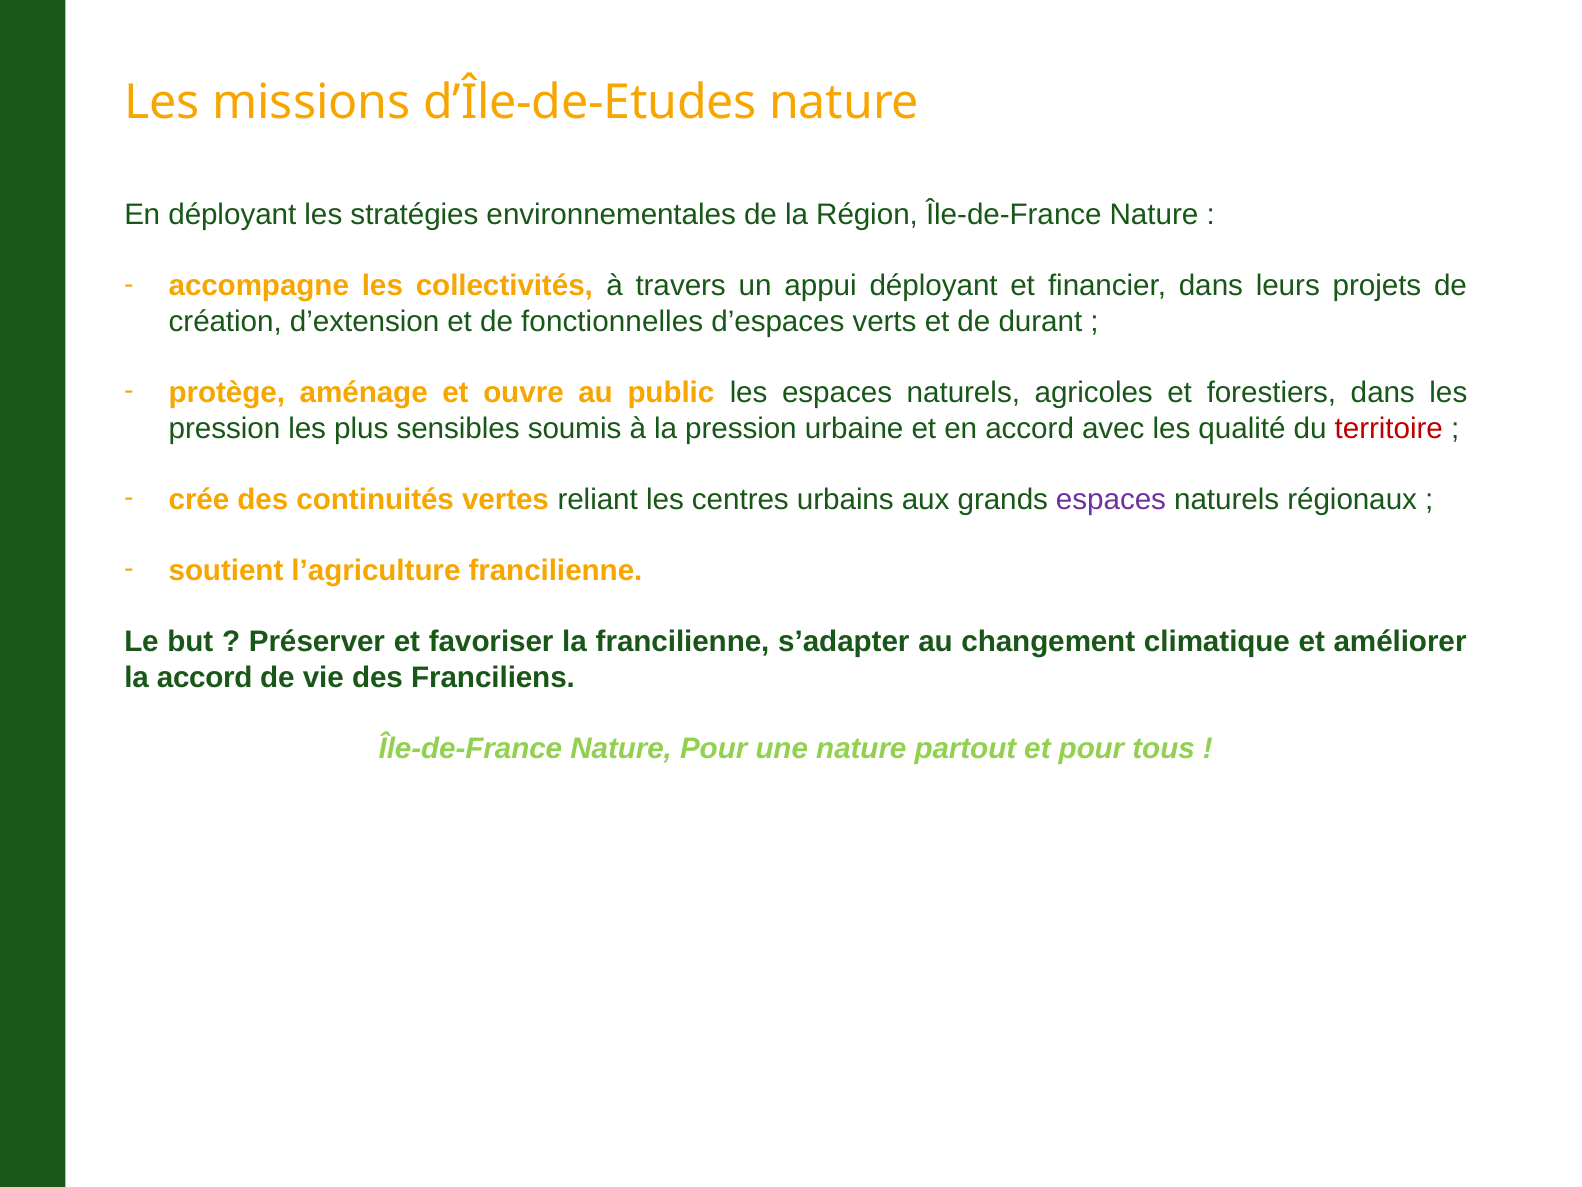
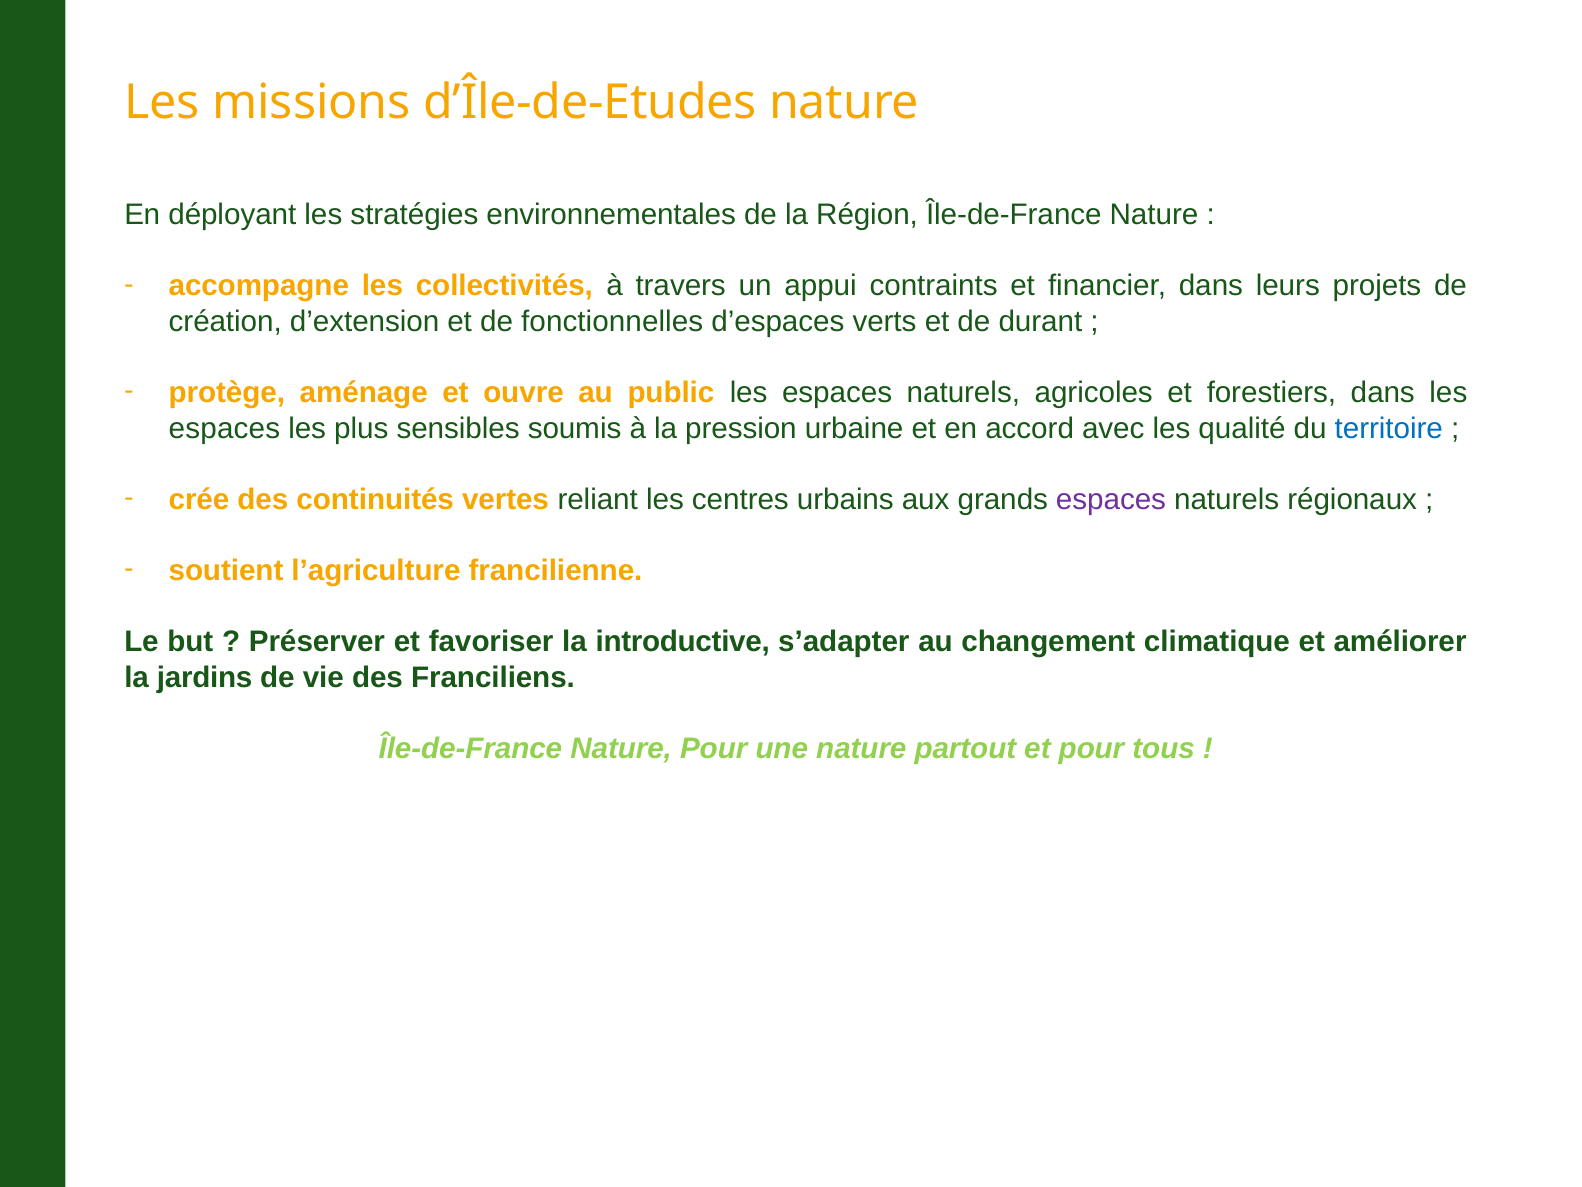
appui déployant: déployant -> contraints
pression at (225, 428): pression -> espaces
territoire colour: red -> blue
la francilienne: francilienne -> introductive
la accord: accord -> jardins
